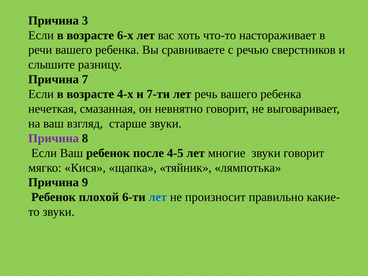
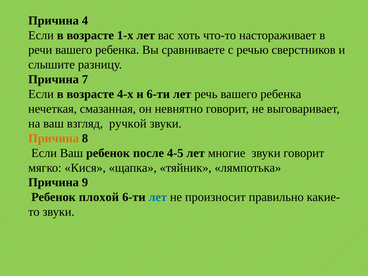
3: 3 -> 4
6-х: 6-х -> 1-х
и 7-ти: 7-ти -> 6-ти
старше: старше -> ручкой
Причина at (54, 138) colour: purple -> orange
